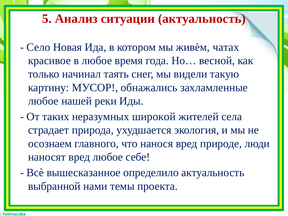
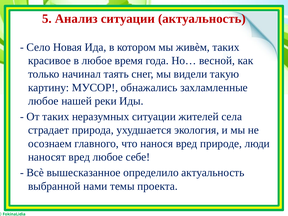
живѐм чатах: чатах -> таких
неразумных широкой: широкой -> ситуации
